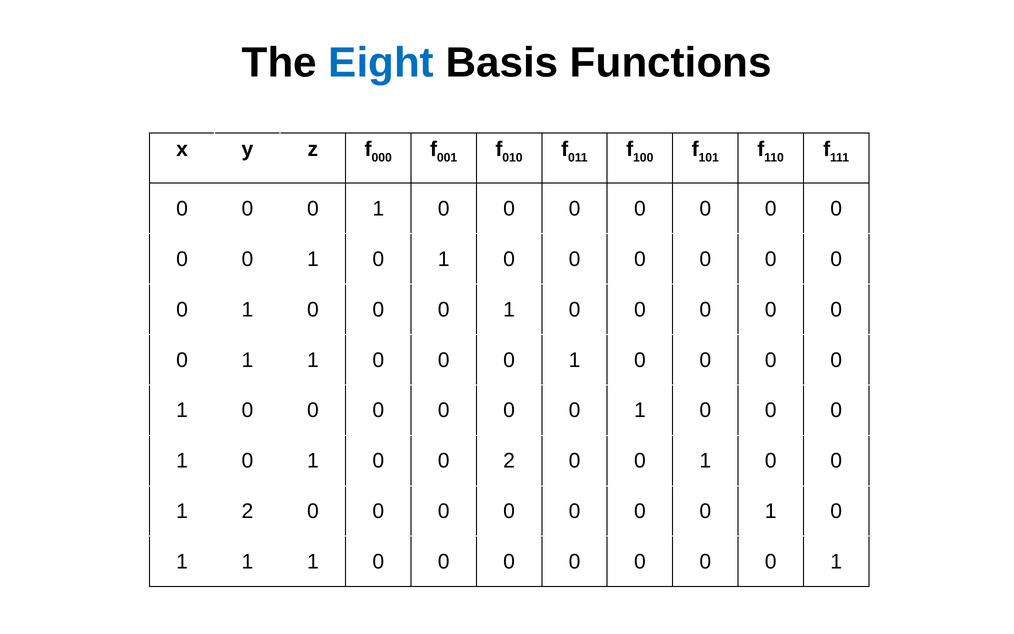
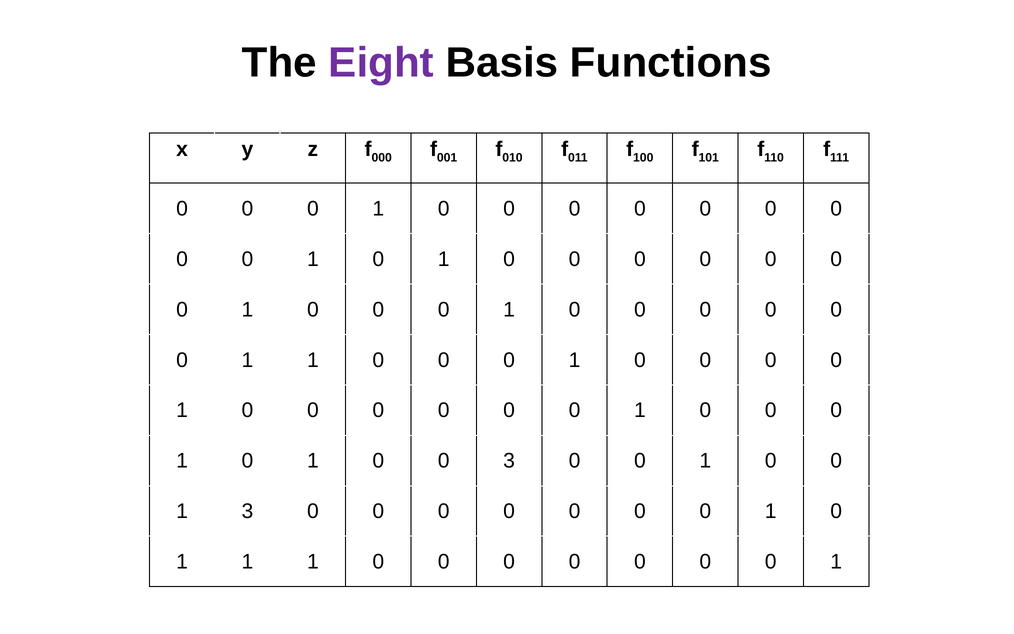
Eight colour: blue -> purple
0 2: 2 -> 3
1 2: 2 -> 3
